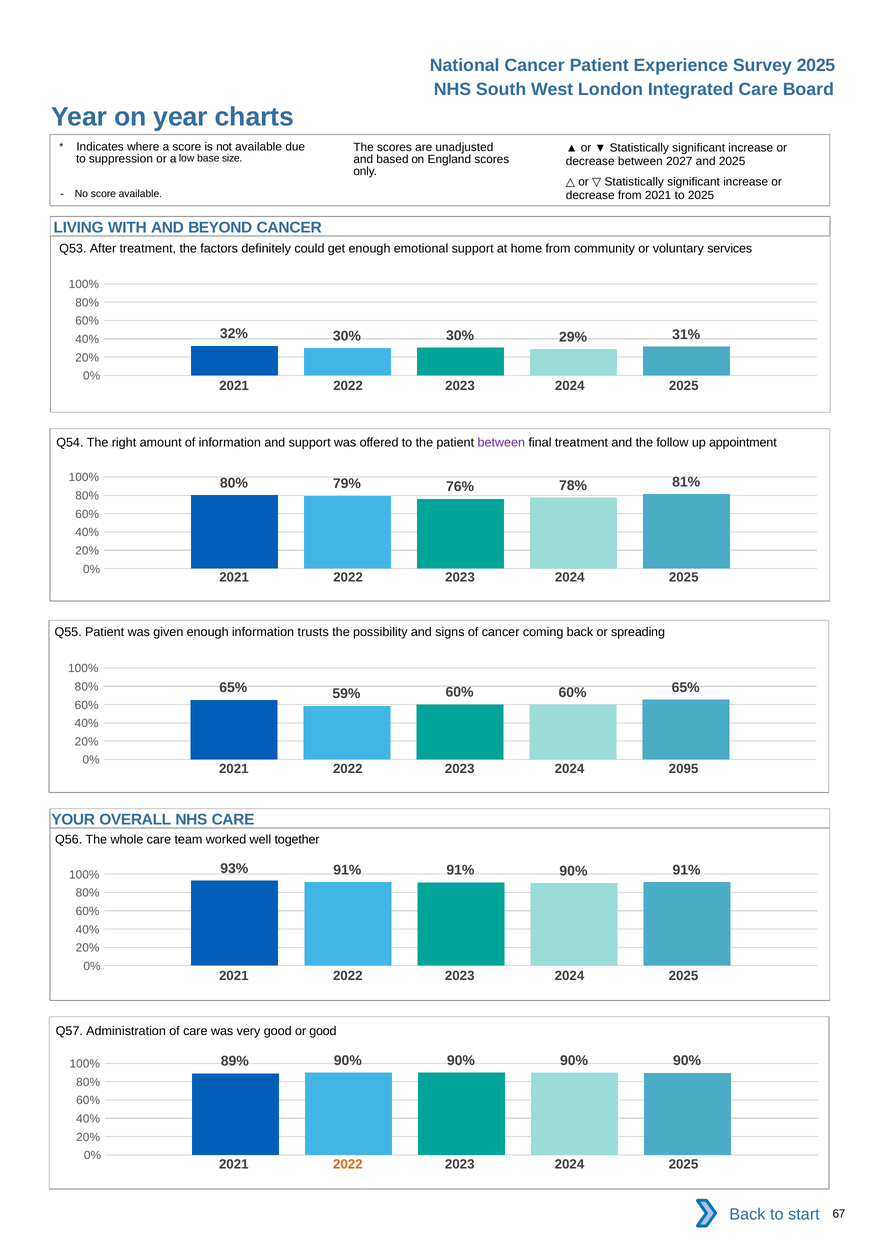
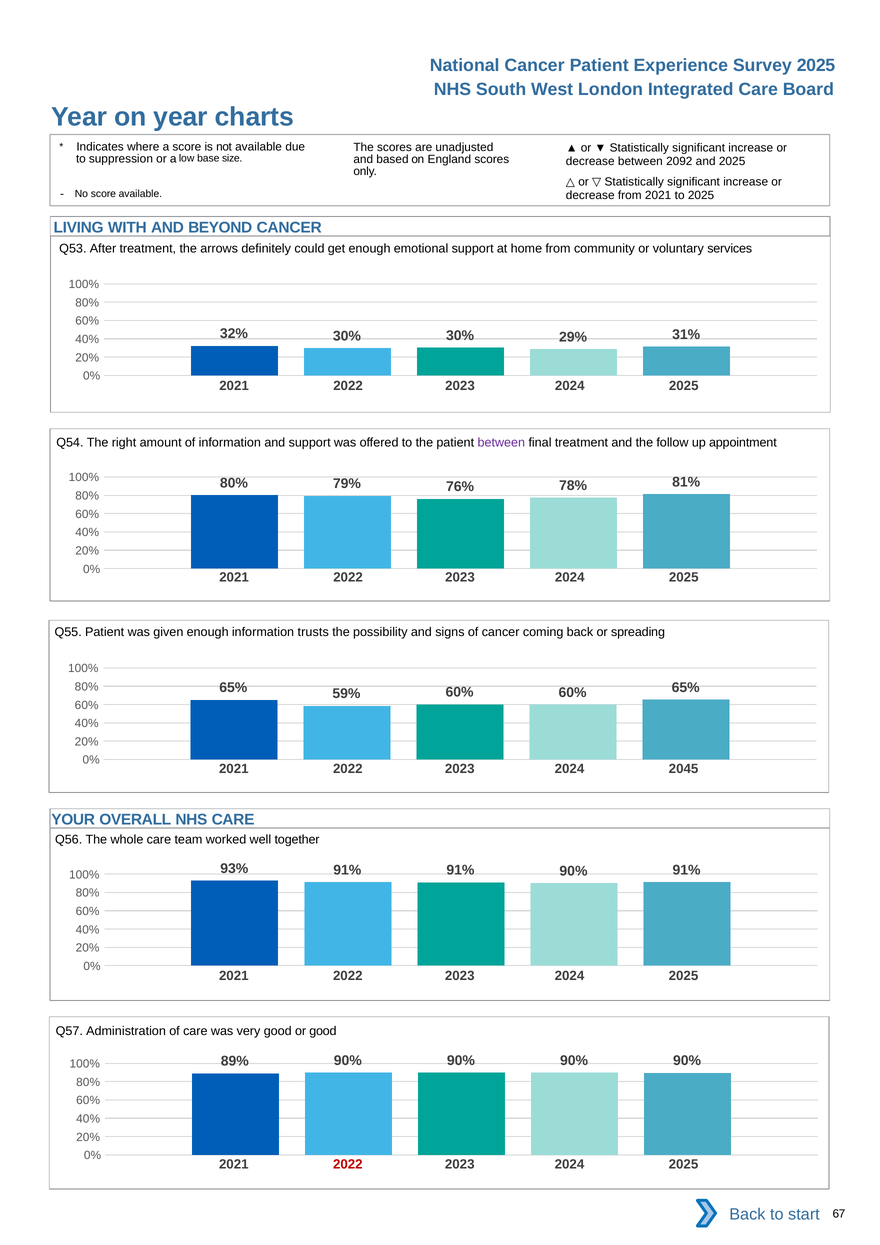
2027: 2027 -> 2092
factors: factors -> arrows
2095: 2095 -> 2045
2022 at (348, 1165) colour: orange -> red
